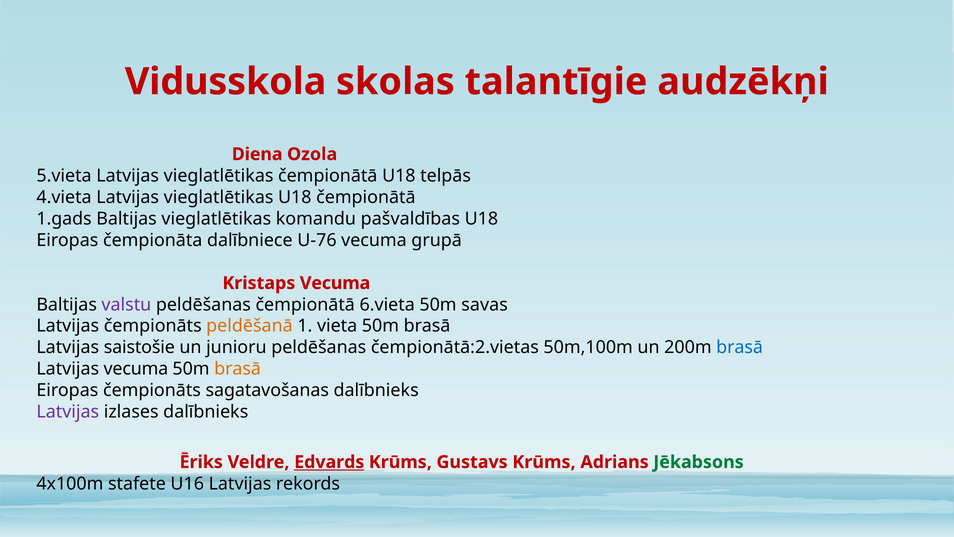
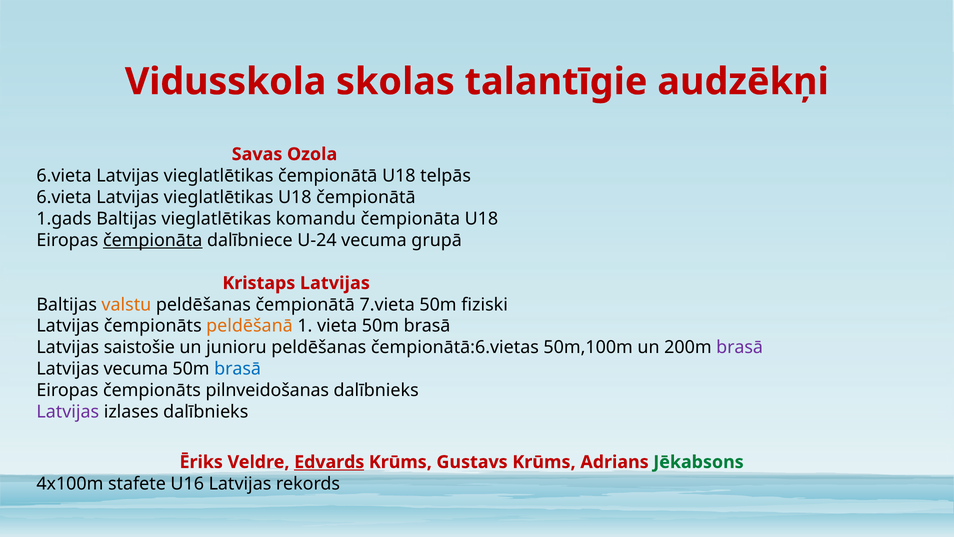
Diena: Diena -> Savas
5.vieta at (64, 176): 5.vieta -> 6.vieta
4.vieta at (64, 197): 4.vieta -> 6.vieta
komandu pašvaldības: pašvaldības -> čempionāta
čempionāta at (153, 240) underline: none -> present
U-76: U-76 -> U-24
Kristaps Vecuma: Vecuma -> Latvijas
valstu colour: purple -> orange
6.vieta: 6.vieta -> 7.vieta
savas: savas -> fiziski
čempionātā:2.vietas: čempionātā:2.vietas -> čempionātā:6.vietas
brasā at (740, 347) colour: blue -> purple
brasā at (238, 369) colour: orange -> blue
sagatavošanas: sagatavošanas -> pilnveidošanas
